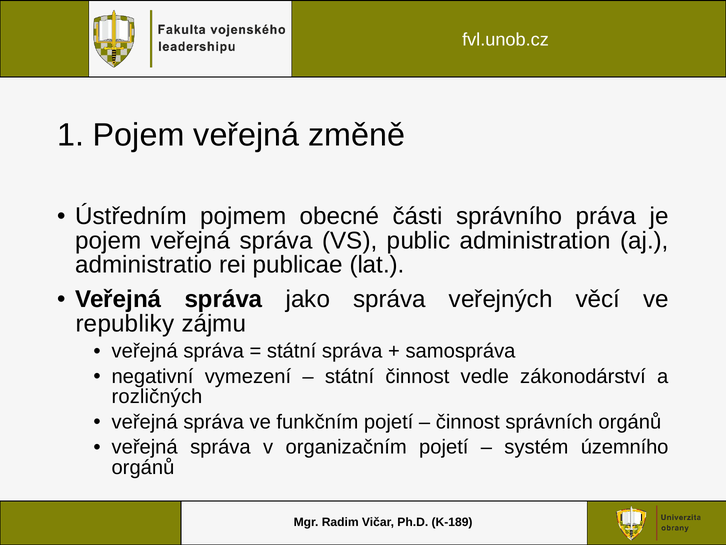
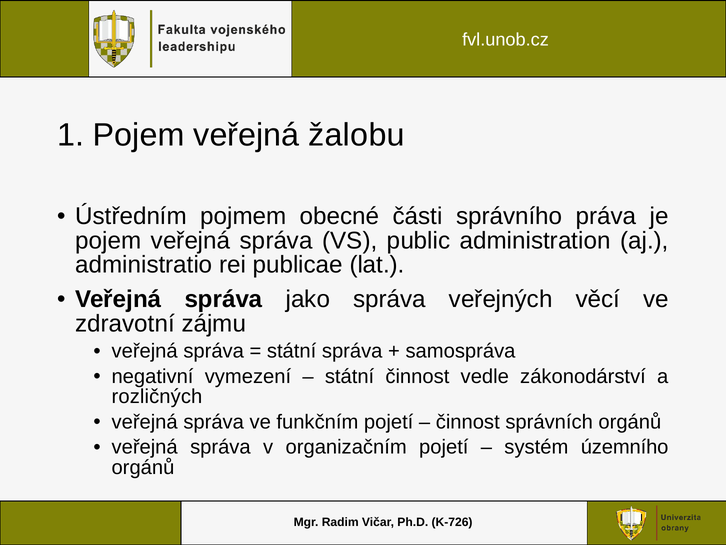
změně: změně -> žalobu
republiky: republiky -> zdravotní
K-189: K-189 -> K-726
